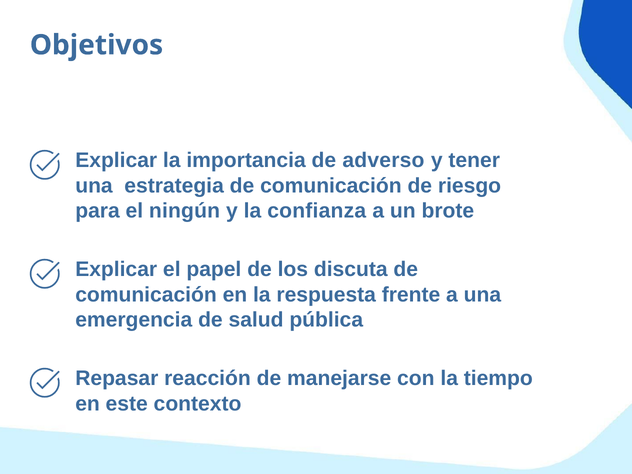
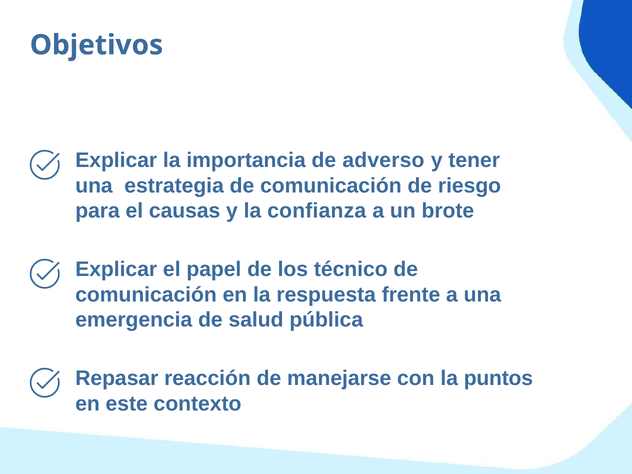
ningún: ningún -> causas
discuta: discuta -> técnico
tiempo: tiempo -> puntos
